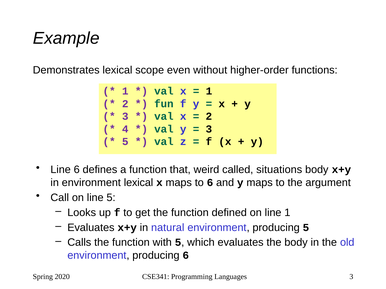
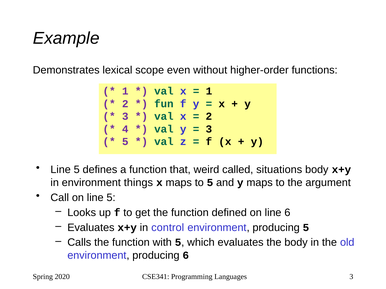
6 at (77, 170): 6 -> 5
environment lexical: lexical -> things
to 6: 6 -> 5
line 1: 1 -> 6
natural: natural -> control
